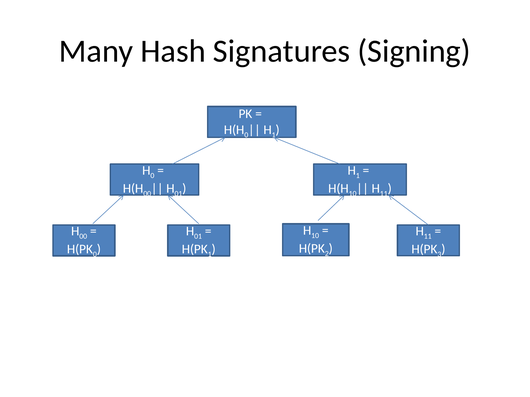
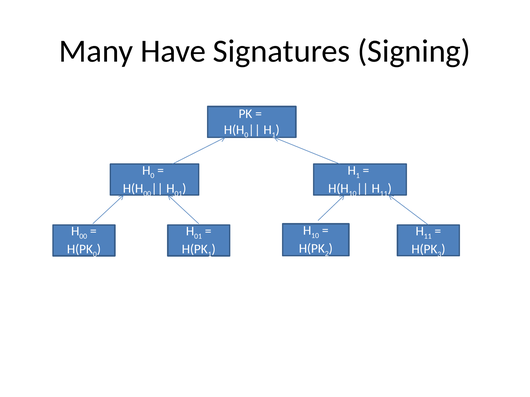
Hash: Hash -> Have
